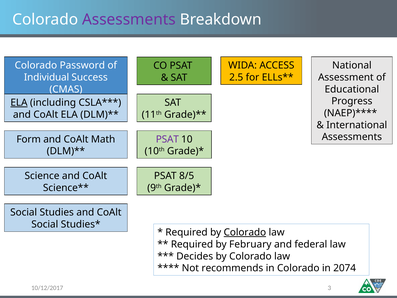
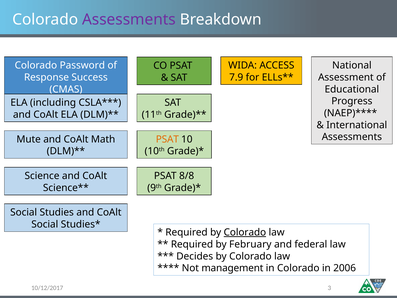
Individual: Individual -> Response
2.5: 2.5 -> 7.9
ELA at (19, 103) underline: present -> none
Form: Form -> Mute
PSAT at (167, 139) colour: purple -> orange
8/5: 8/5 -> 8/8
recommends: recommends -> management
2074: 2074 -> 2006
